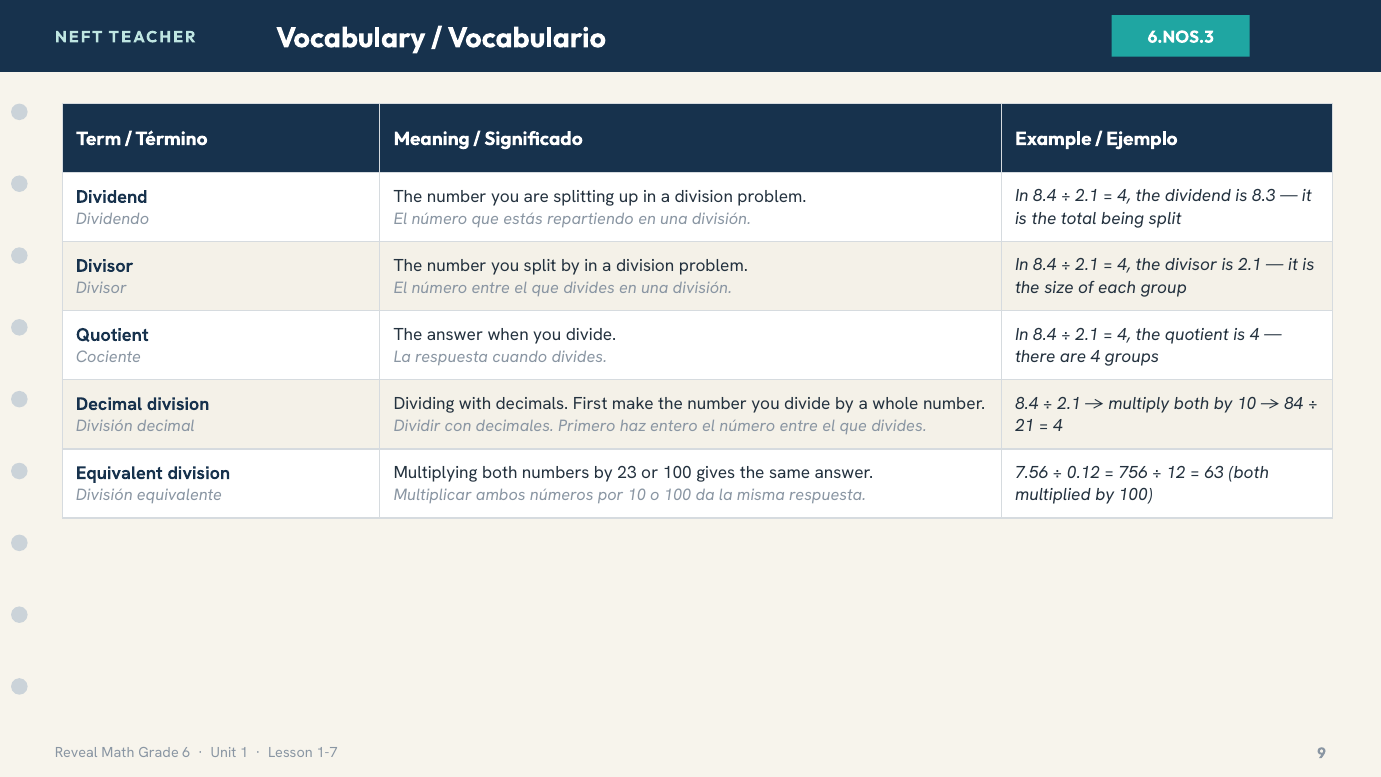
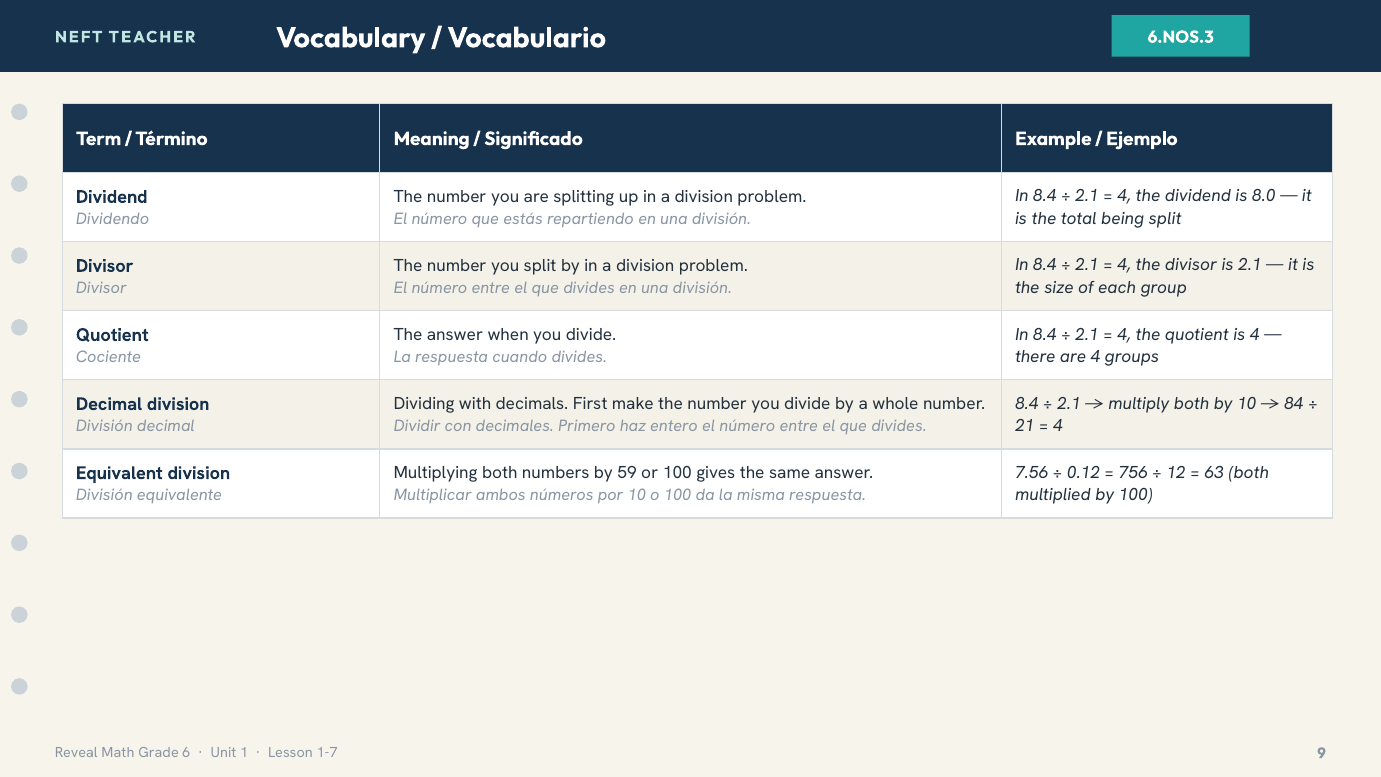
8.3: 8.3 -> 8.0
23: 23 -> 59
